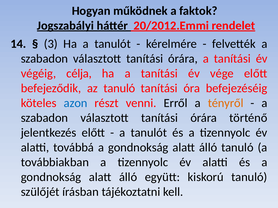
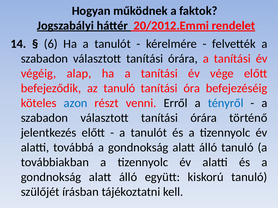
3: 3 -> 6
célja: célja -> alap
tényről colour: orange -> blue
